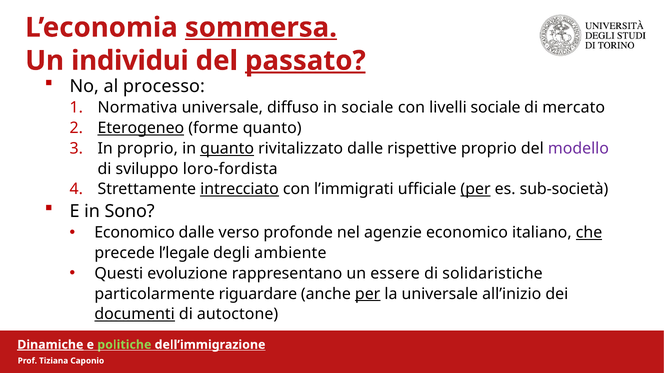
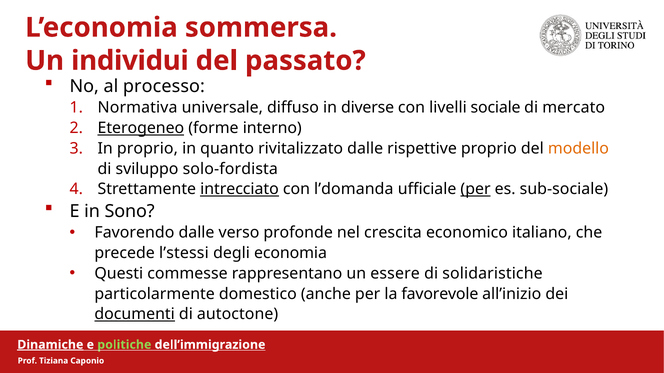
sommersa underline: present -> none
passato underline: present -> none
in sociale: sociale -> diverse
forme quanto: quanto -> interno
quanto at (227, 149) underline: present -> none
modello colour: purple -> orange
loro-fordista: loro-fordista -> solo-fordista
l’immigrati: l’immigrati -> l’domanda
sub-società: sub-società -> sub-sociale
Economico at (135, 233): Economico -> Favorendo
agenzie: agenzie -> crescita
che underline: present -> none
l’legale: l’legale -> l’stessi
ambiente: ambiente -> economia
evoluzione: evoluzione -> commesse
riguardare: riguardare -> domestico
per at (368, 294) underline: present -> none
la universale: universale -> favorevole
